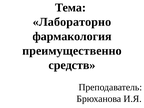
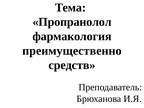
Лабораторно: Лабораторно -> Пропранолол
